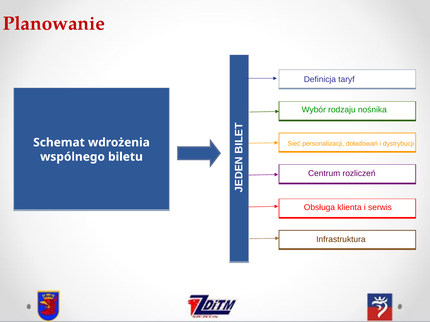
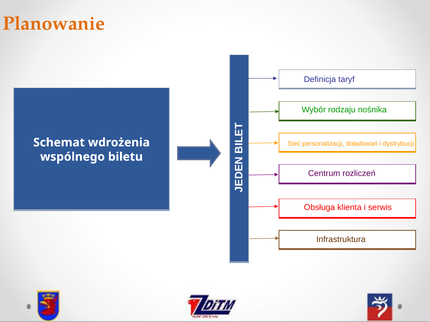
Planowanie colour: red -> orange
